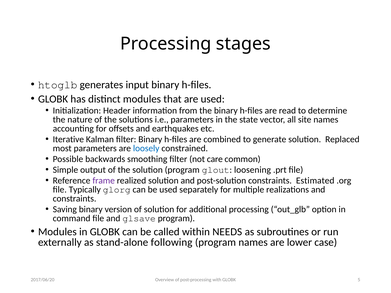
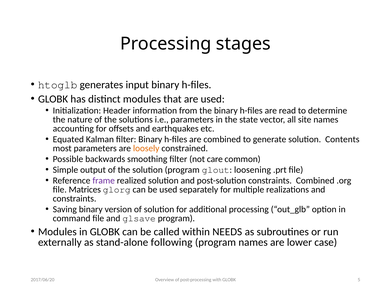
Iterative: Iterative -> Equated
Replaced: Replaced -> Contents
loosely colour: blue -> orange
constraints Estimated: Estimated -> Combined
Typically: Typically -> Matrices
